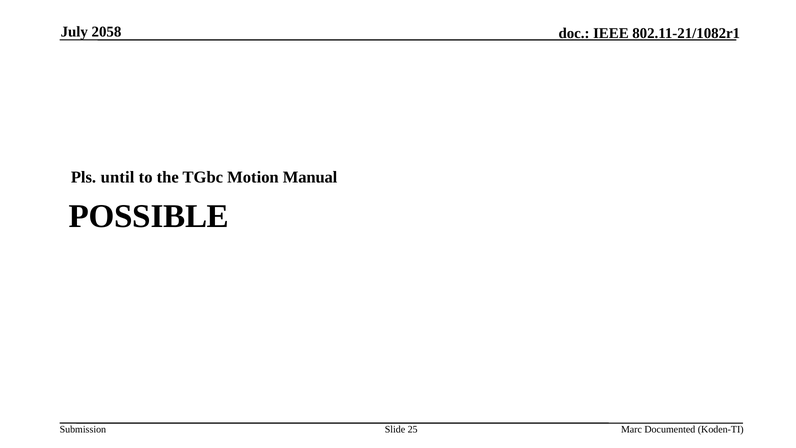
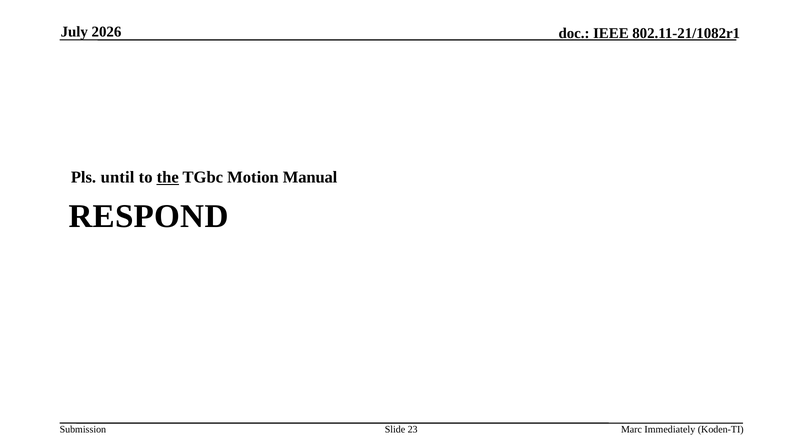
2058: 2058 -> 2026
the underline: none -> present
POSSIBLE: POSSIBLE -> RESPOND
25: 25 -> 23
Documented: Documented -> Immediately
